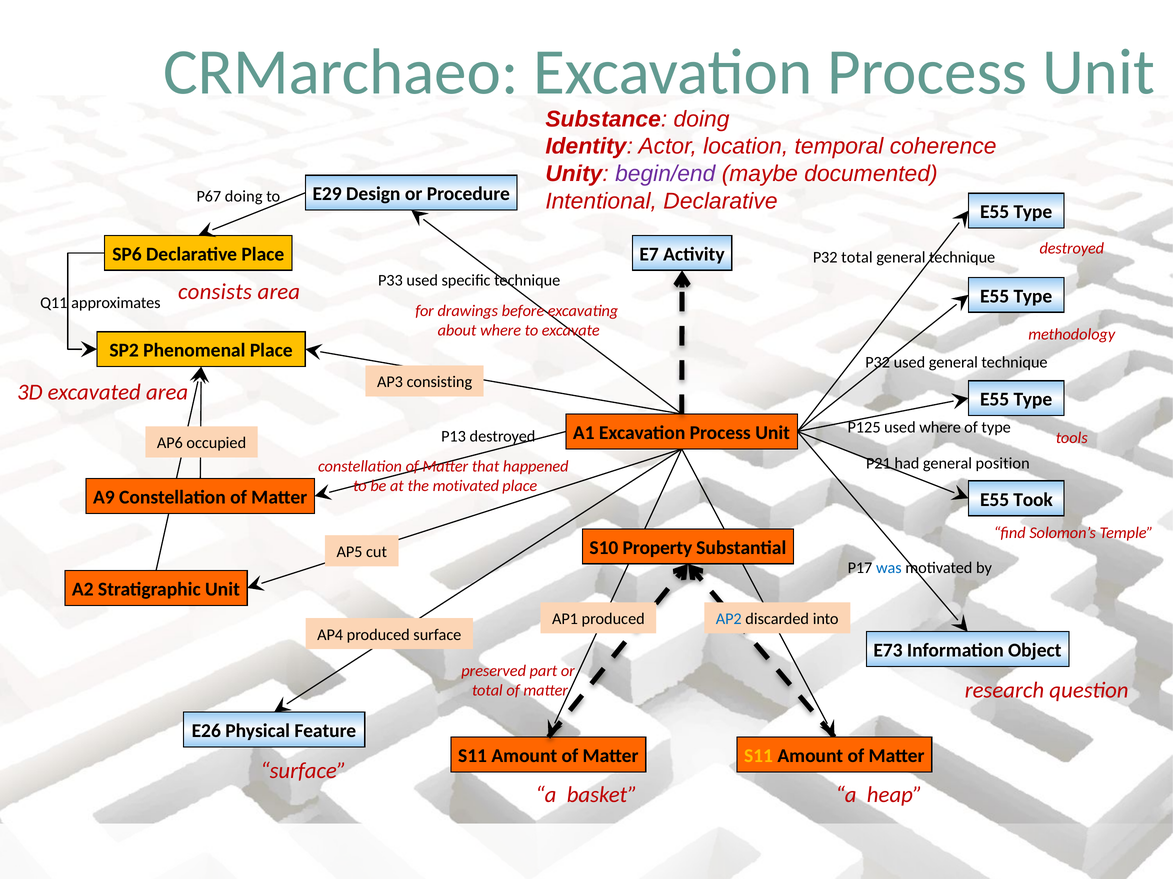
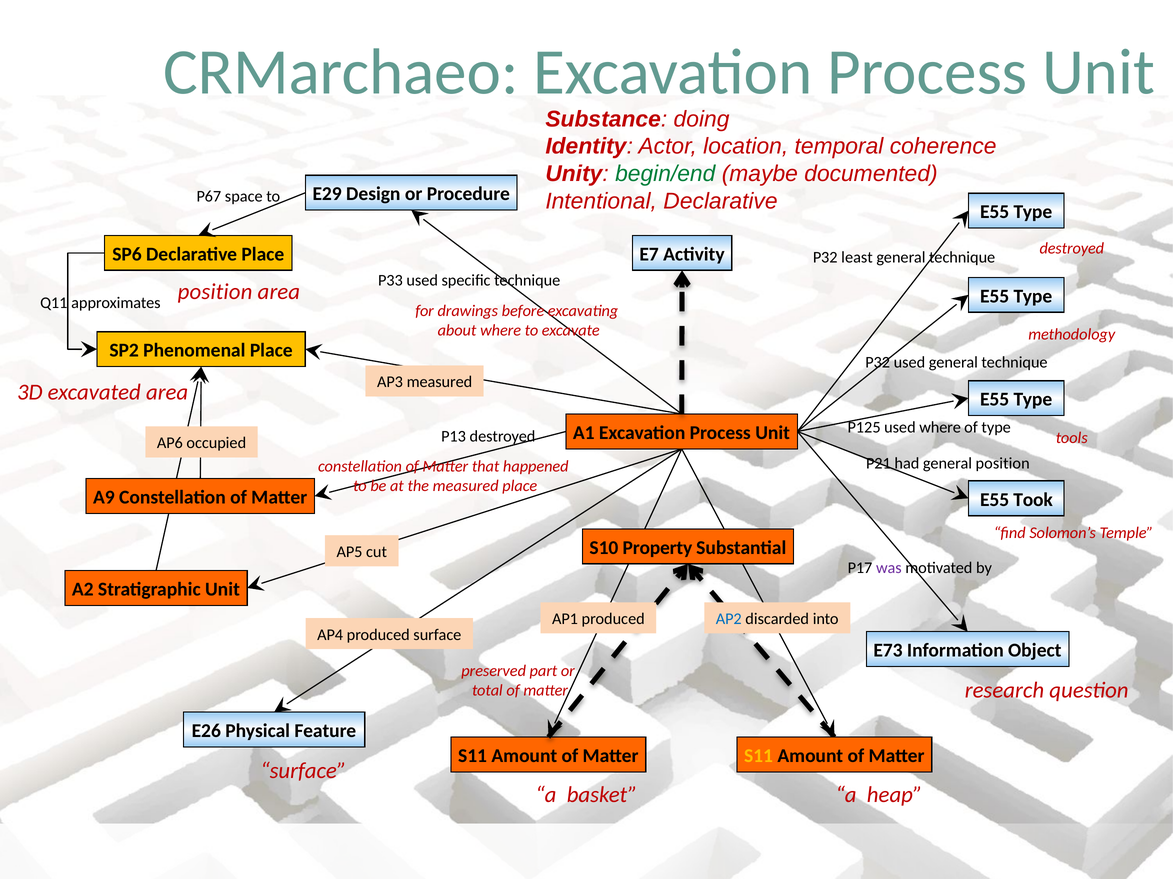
begin/end colour: purple -> green
P67 doing: doing -> space
P32 total: total -> least
consists at (215, 292): consists -> position
AP3 consisting: consisting -> measured
the motivated: motivated -> measured
was colour: blue -> purple
